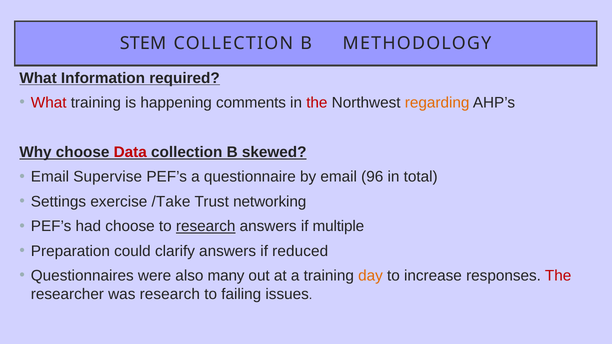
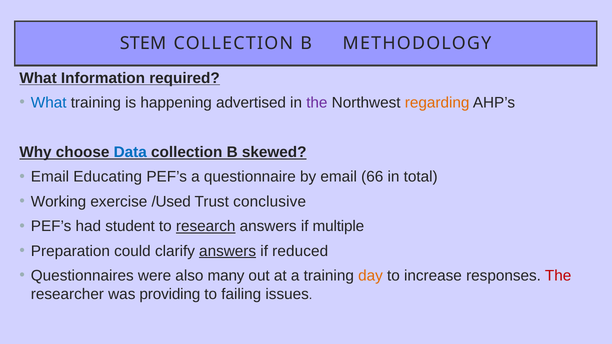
What at (49, 103) colour: red -> blue
comments: comments -> advertised
the at (317, 103) colour: red -> purple
Data colour: red -> blue
Supervise: Supervise -> Educating
96: 96 -> 66
Settings: Settings -> Working
/Take: /Take -> /Used
networking: networking -> conclusive
had choose: choose -> student
answers at (228, 251) underline: none -> present
was research: research -> providing
